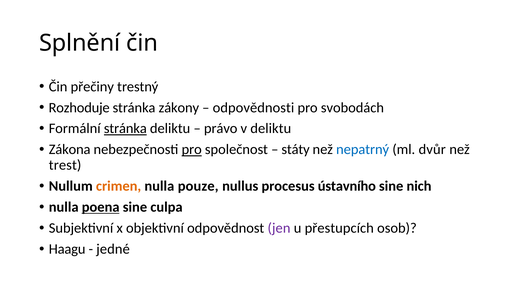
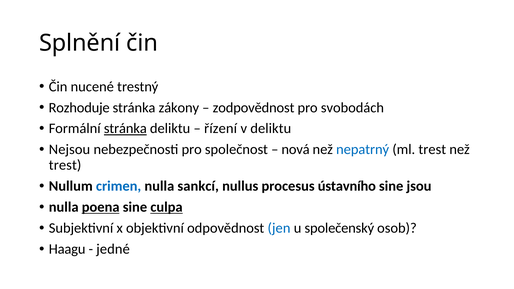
přečiny: přečiny -> nucené
odpovědnosti: odpovědnosti -> zodpovědnost
právo: právo -> řízení
Zákona: Zákona -> Nejsou
pro at (192, 150) underline: present -> none
státy: státy -> nová
ml dvůr: dvůr -> trest
crimen colour: orange -> blue
pouze: pouze -> sankcí
nich: nich -> jsou
culpa underline: none -> present
jen colour: purple -> blue
přestupcích: přestupcích -> společenský
